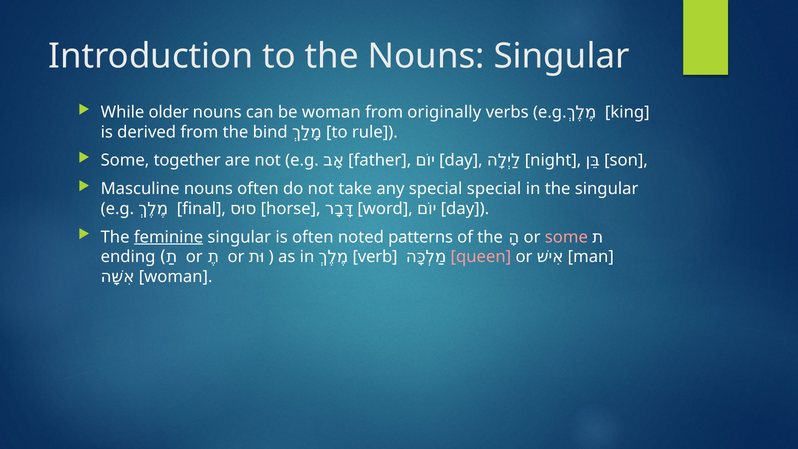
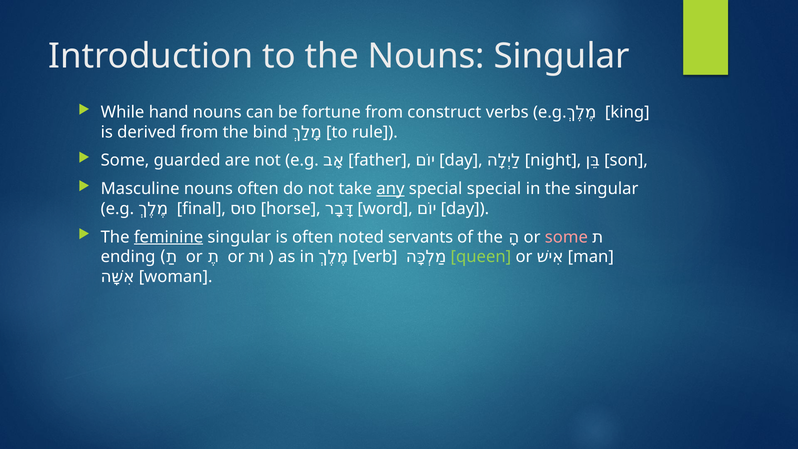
older: older -> hand
be woman: woman -> fortune
originally: originally -> construct
together: together -> guarded
any underline: none -> present
patterns: patterns -> servants
queen colour: pink -> light green
